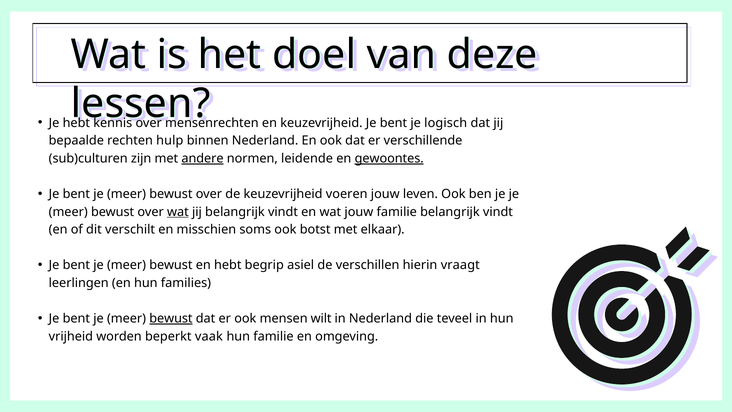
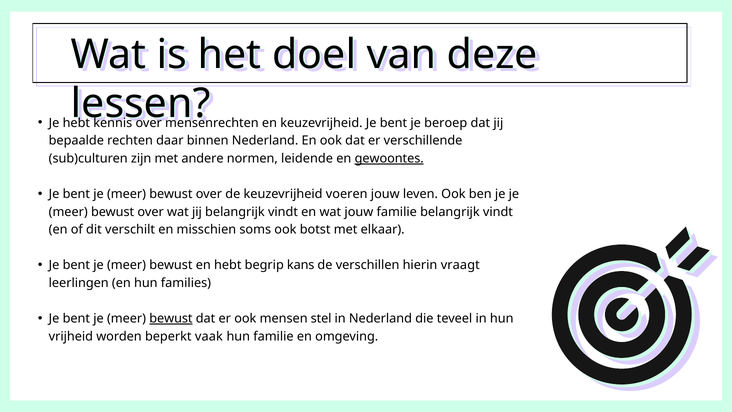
logisch: logisch -> beroep
hulp: hulp -> daar
andere underline: present -> none
wat at (178, 212) underline: present -> none
asiel: asiel -> kans
wilt: wilt -> stel
